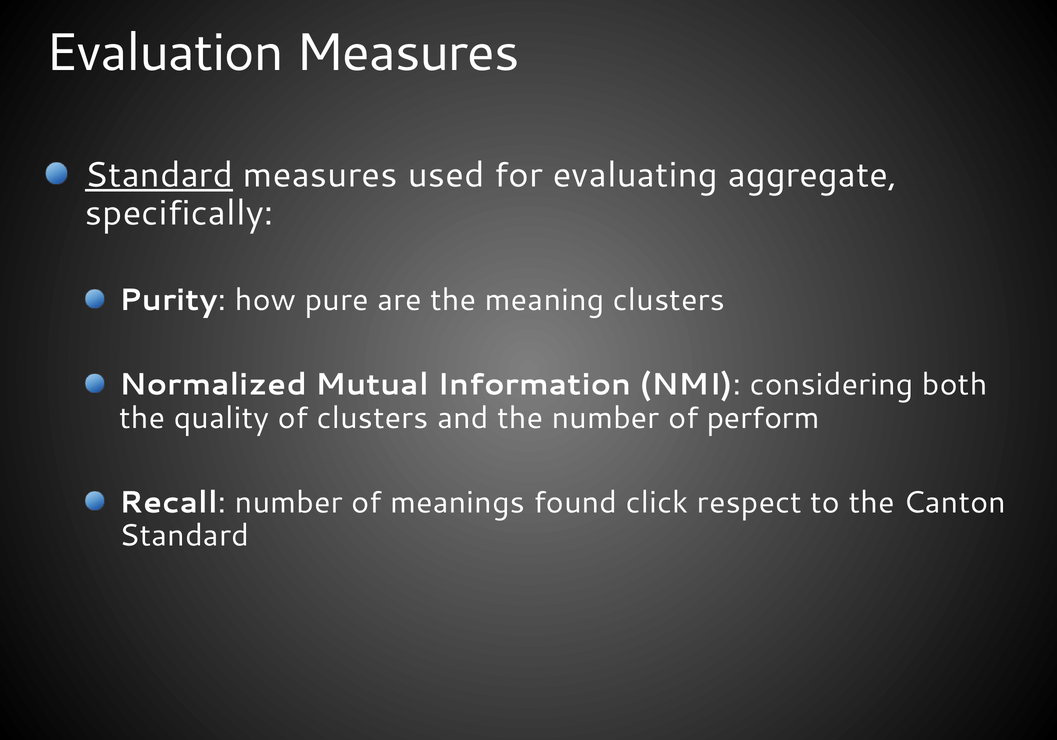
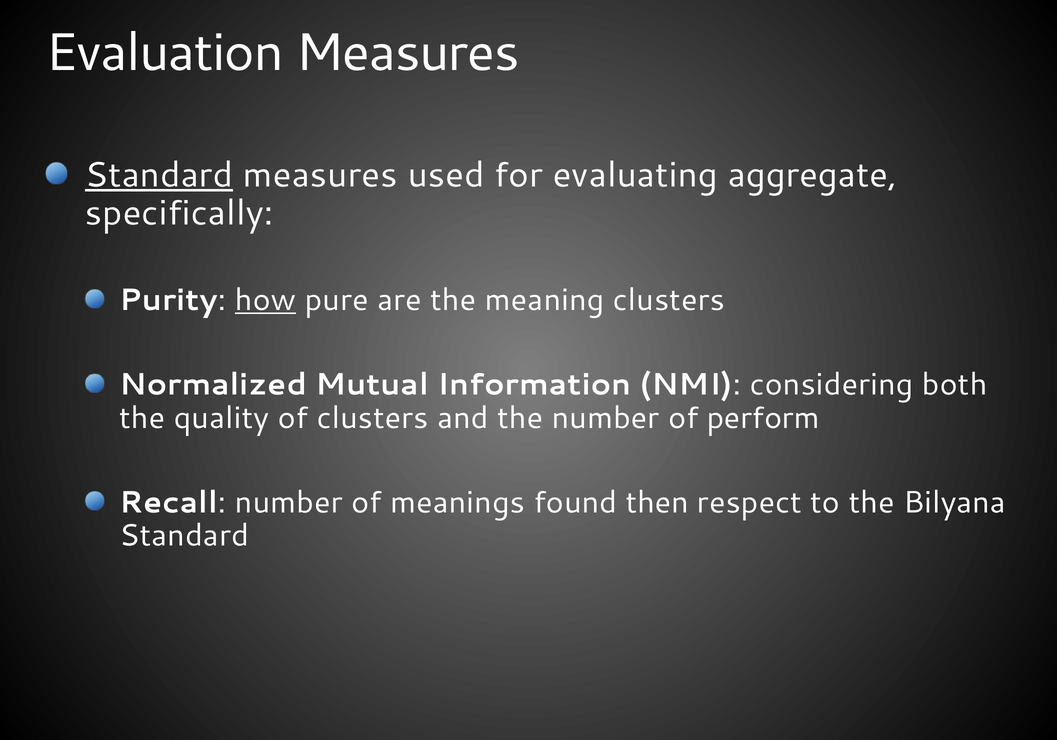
how underline: none -> present
click: click -> then
Canton: Canton -> Bilyana
